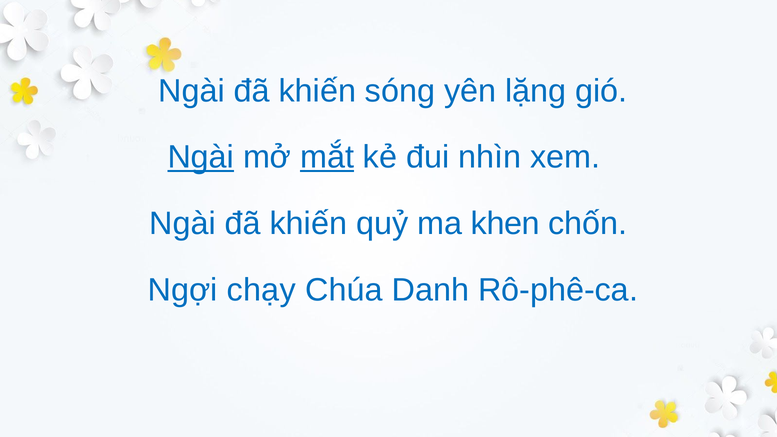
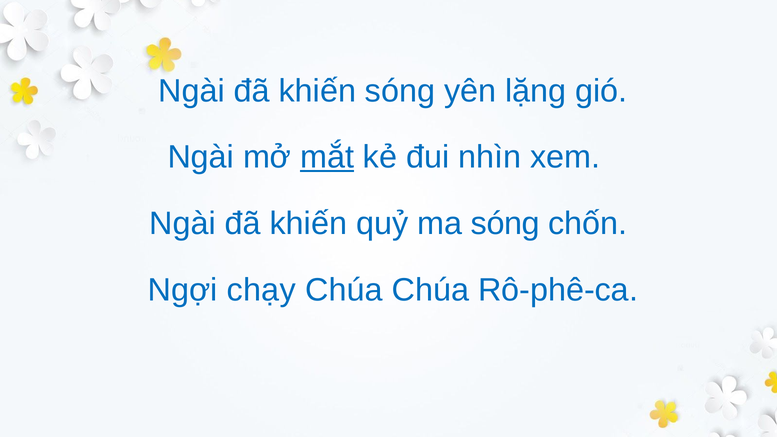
Ngài at (201, 157) underline: present -> none
ma khen: khen -> sóng
Chúa Danh: Danh -> Chúa
